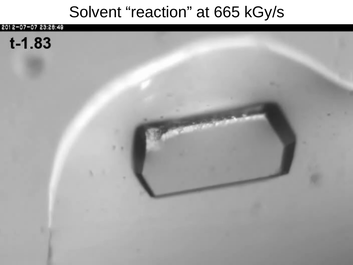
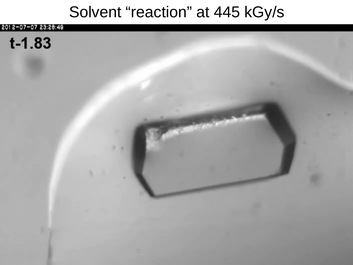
665: 665 -> 445
